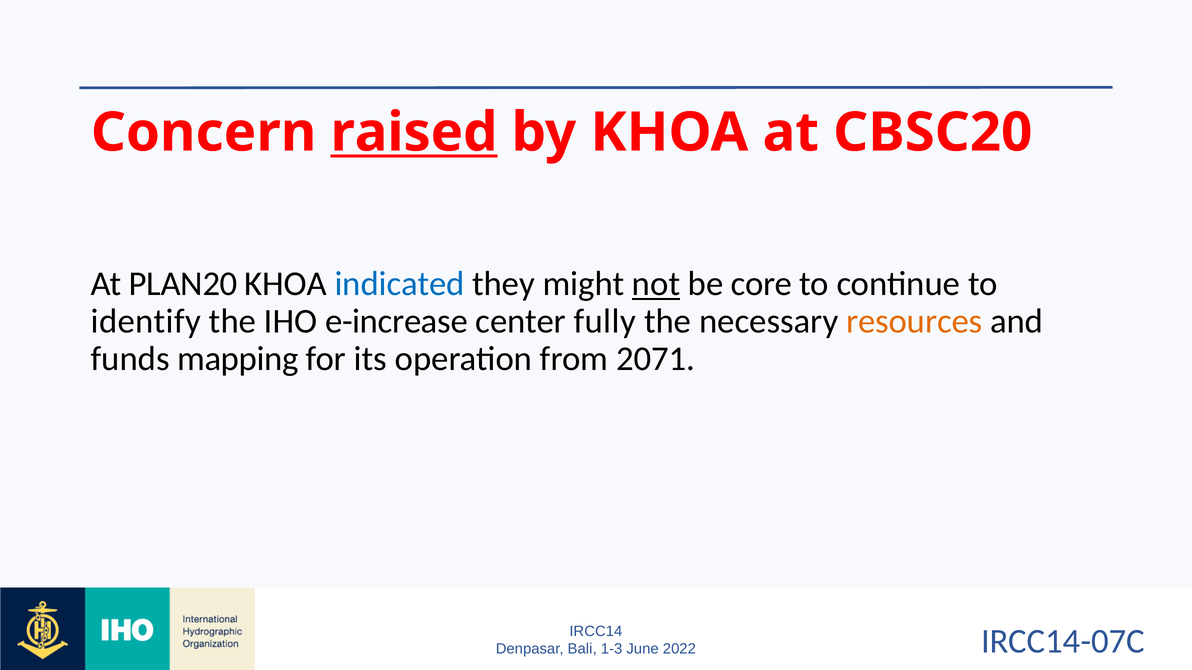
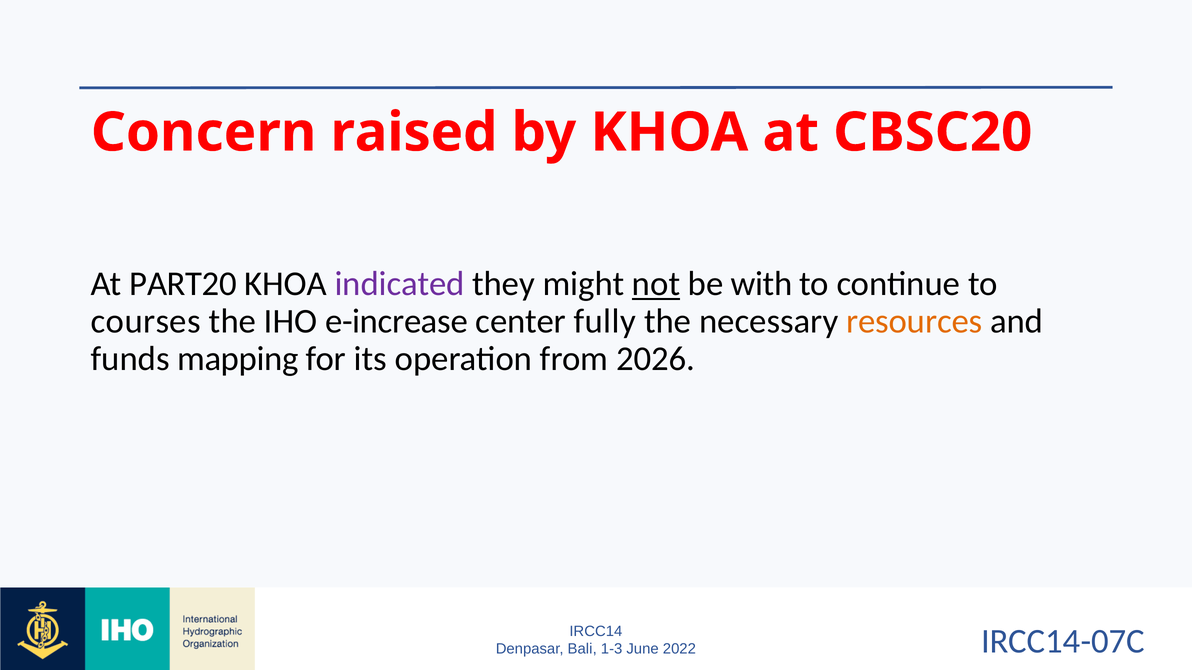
raised underline: present -> none
PLAN20: PLAN20 -> PART20
indicated colour: blue -> purple
core: core -> with
identify: identify -> courses
2071: 2071 -> 2026
